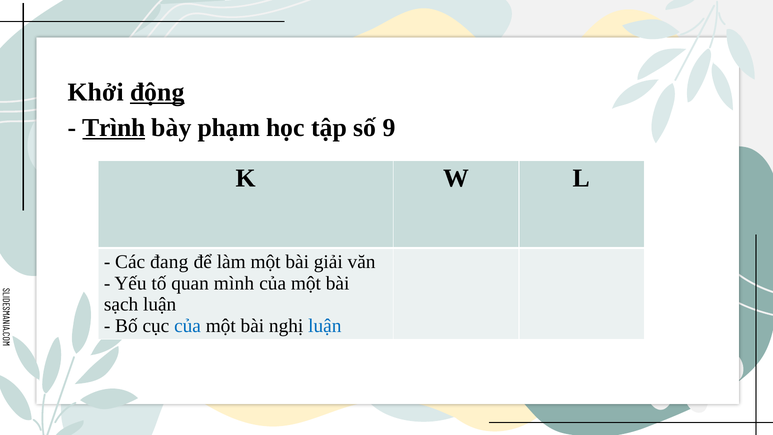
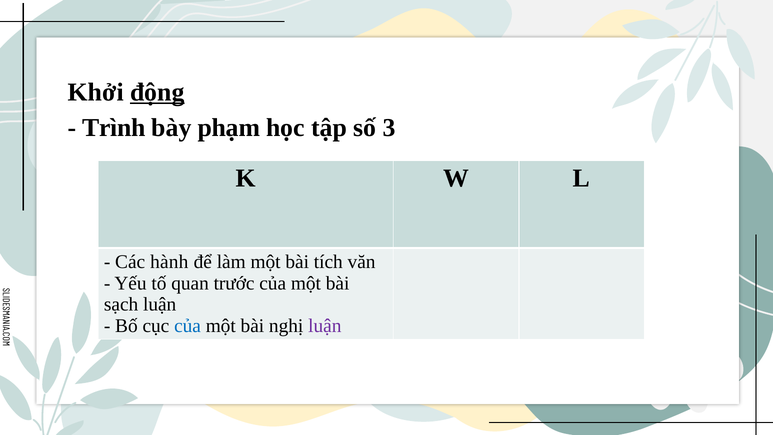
Trình underline: present -> none
9: 9 -> 3
đang: đang -> hành
giải: giải -> tích
mình: mình -> trước
luận at (325, 326) colour: blue -> purple
